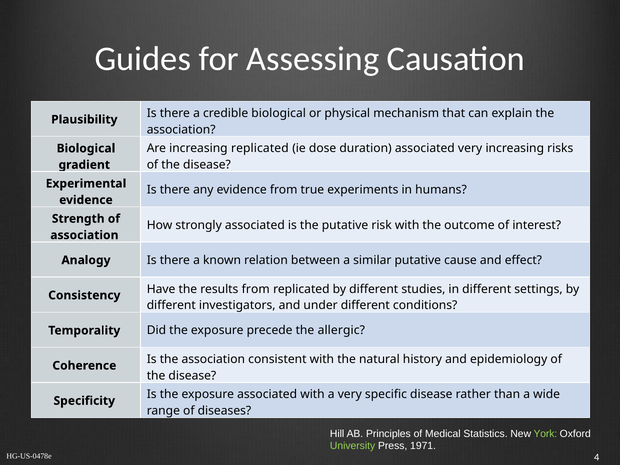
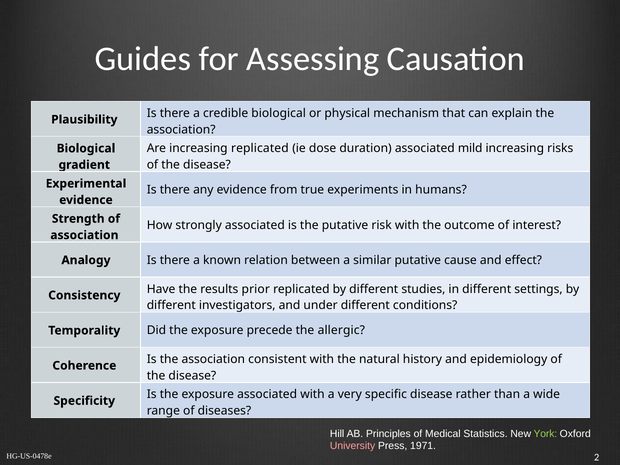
associated very: very -> mild
results from: from -> prior
University colour: light green -> pink
4: 4 -> 2
